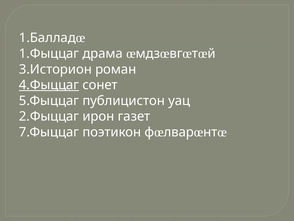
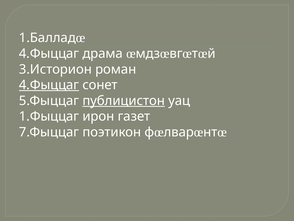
1.Фыццаг at (49, 53): 1.Фыццаг -> 4.Фыццаг
публицистон underline: none -> present
2.Фыццаг: 2.Фыццаг -> 1.Фыццаг
